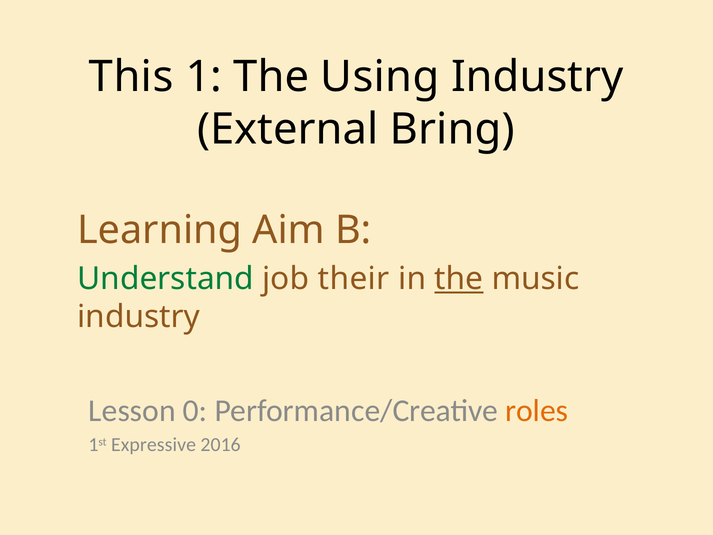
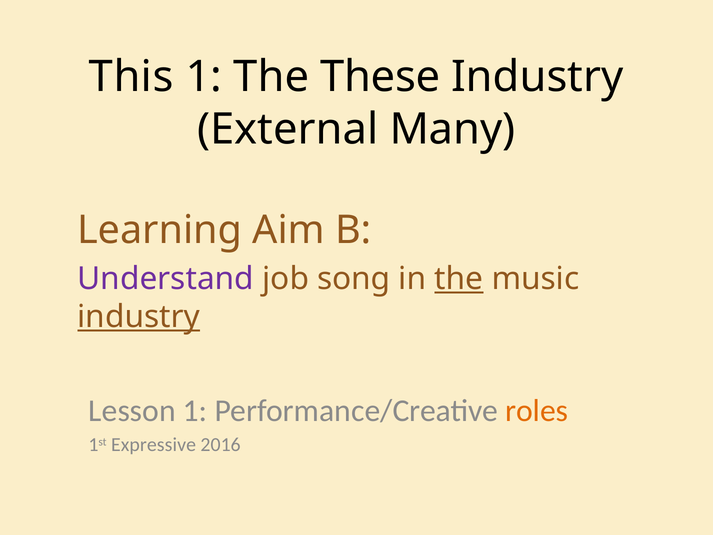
Using: Using -> These
Bring: Bring -> Many
Understand colour: green -> purple
their: their -> song
industry at (139, 317) underline: none -> present
Lesson 0: 0 -> 1
